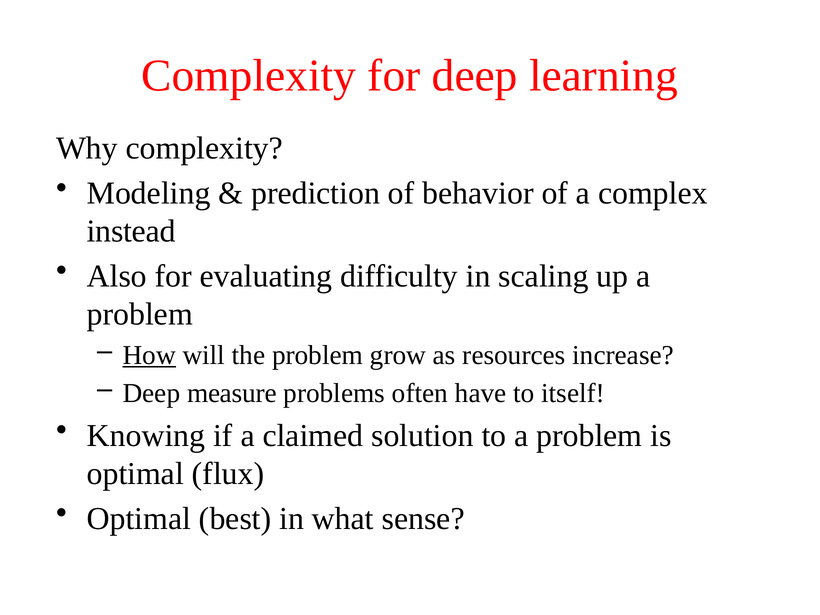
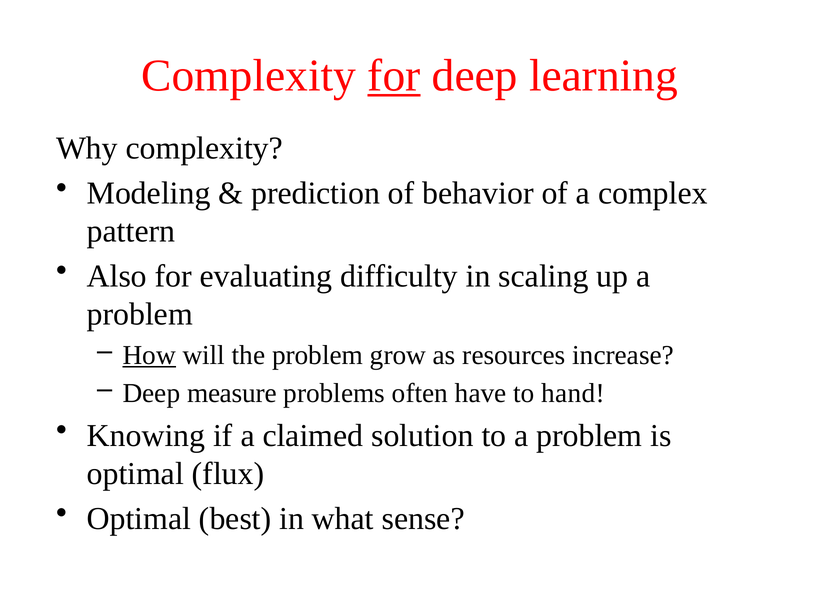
for at (394, 76) underline: none -> present
instead: instead -> pattern
itself: itself -> hand
